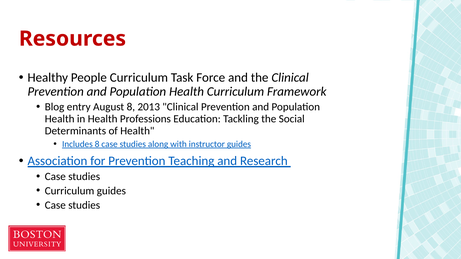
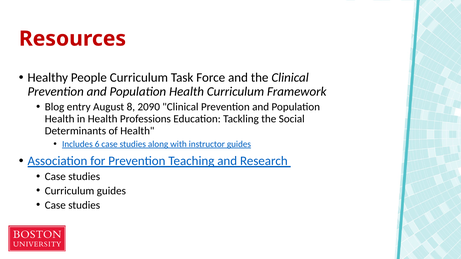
2013: 2013 -> 2090
Includes 8: 8 -> 6
